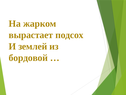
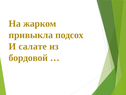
вырастает: вырастает -> привыкла
землей: землей -> салате
